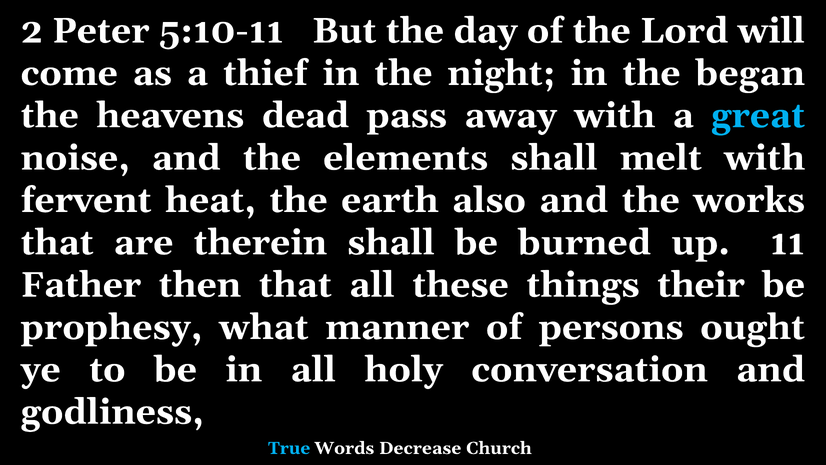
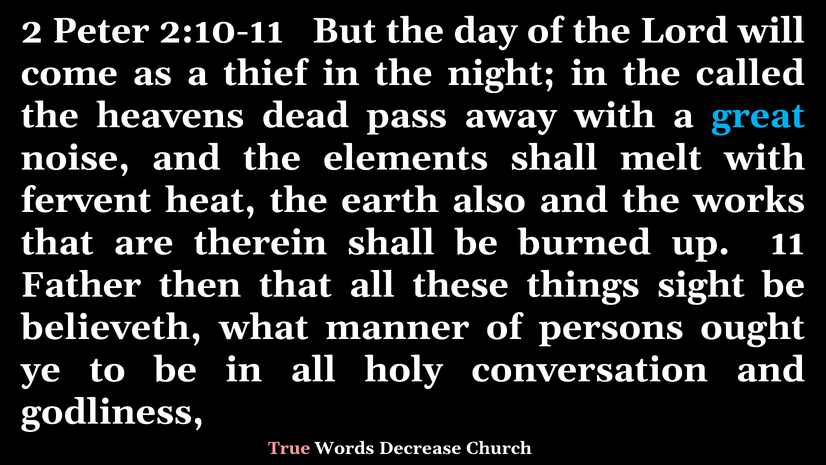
5:10-11: 5:10-11 -> 2:10-11
began: began -> called
their: their -> sight
prophesy: prophesy -> believeth
True colour: light blue -> pink
